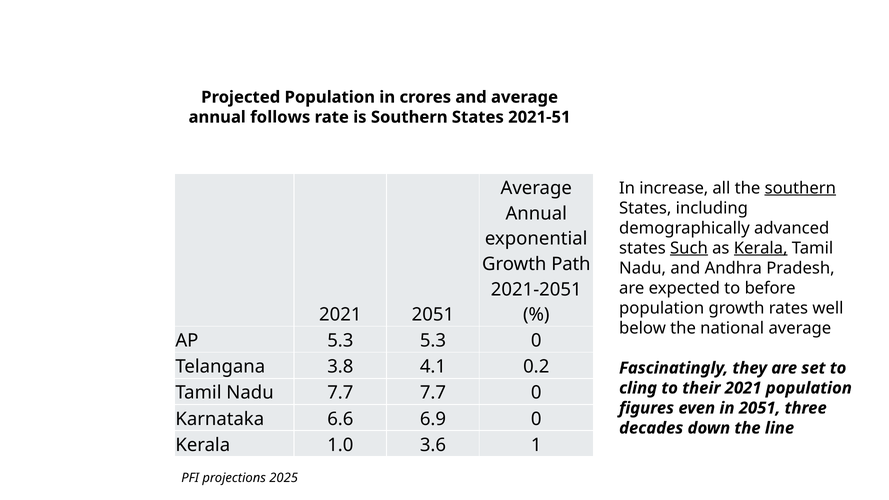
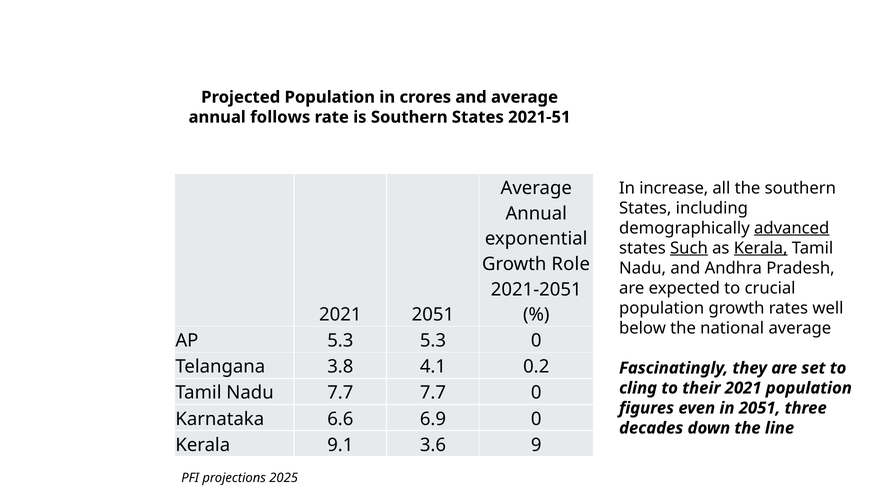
southern at (800, 188) underline: present -> none
advanced underline: none -> present
Path: Path -> Role
before: before -> crucial
1.0: 1.0 -> 9.1
1: 1 -> 9
